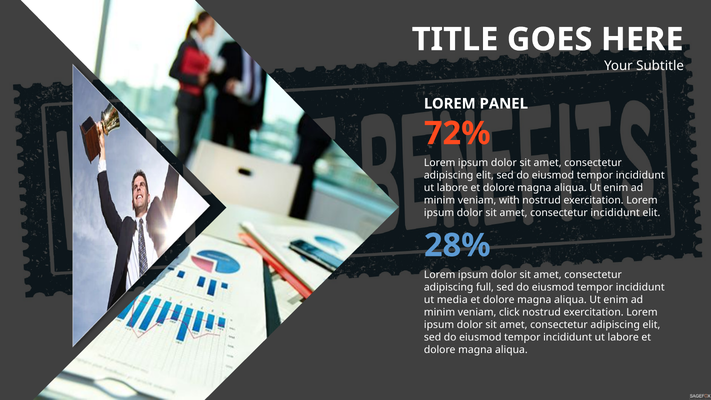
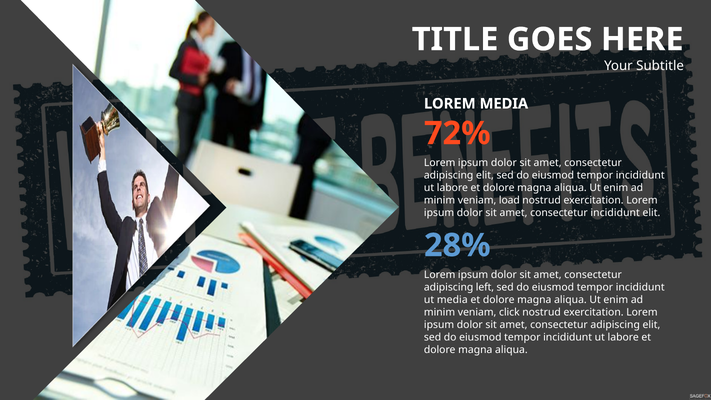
LOREM PANEL: PANEL -> MEDIA
with: with -> load
full: full -> left
